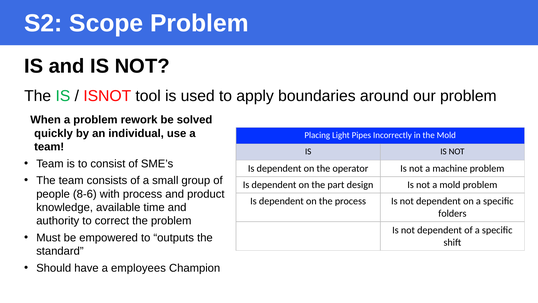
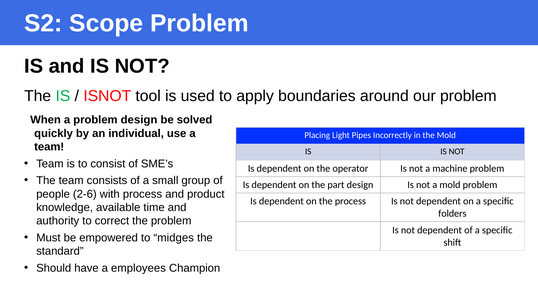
problem rework: rework -> design
8-6: 8-6 -> 2-6
outputs: outputs -> midges
